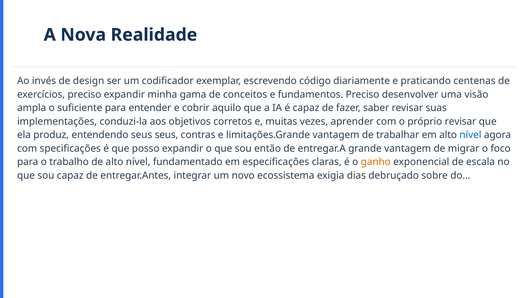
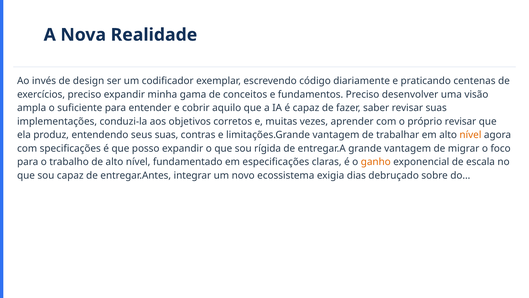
seus seus: seus -> suas
nível at (470, 135) colour: blue -> orange
então: então -> rígida
